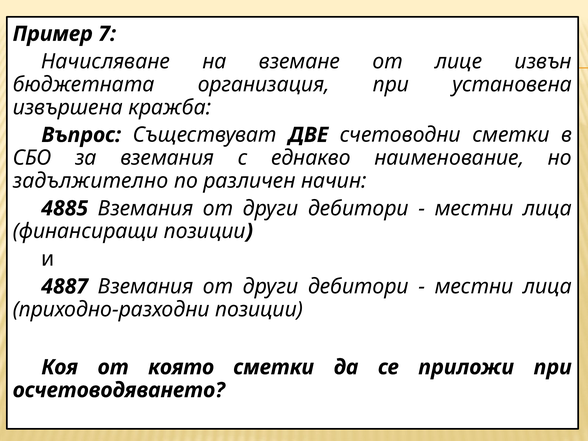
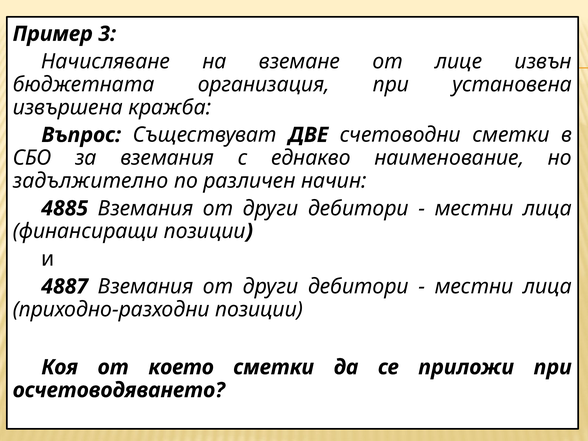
7: 7 -> 3
която: която -> което
